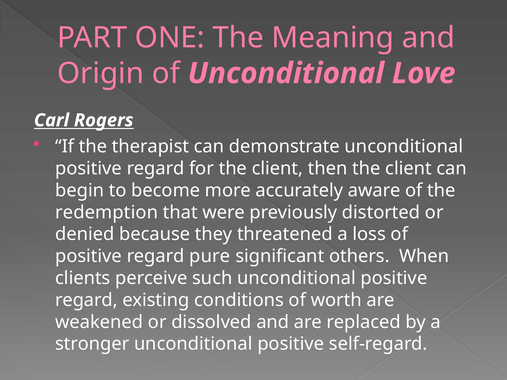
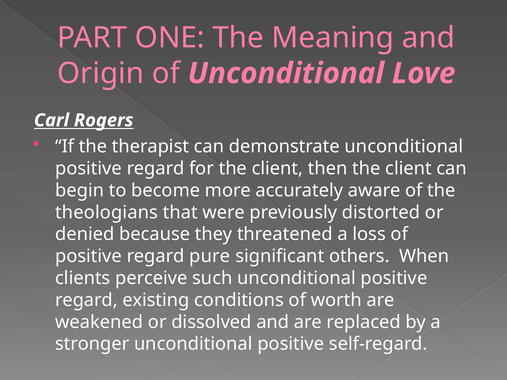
redemption: redemption -> theologians
